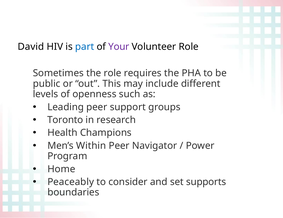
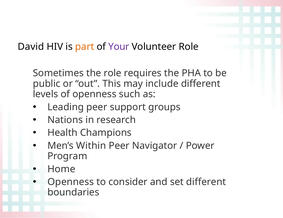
part colour: blue -> orange
Toronto: Toronto -> Nations
Peaceably at (71, 182): Peaceably -> Openness
set supports: supports -> different
